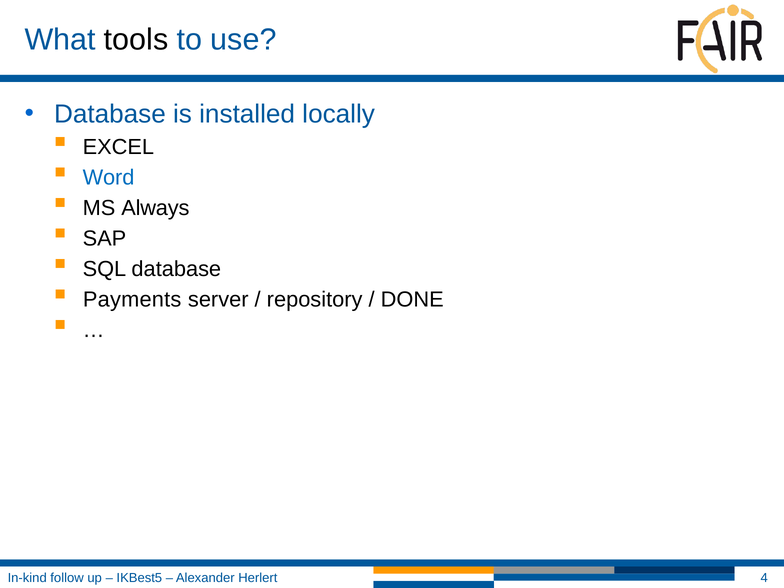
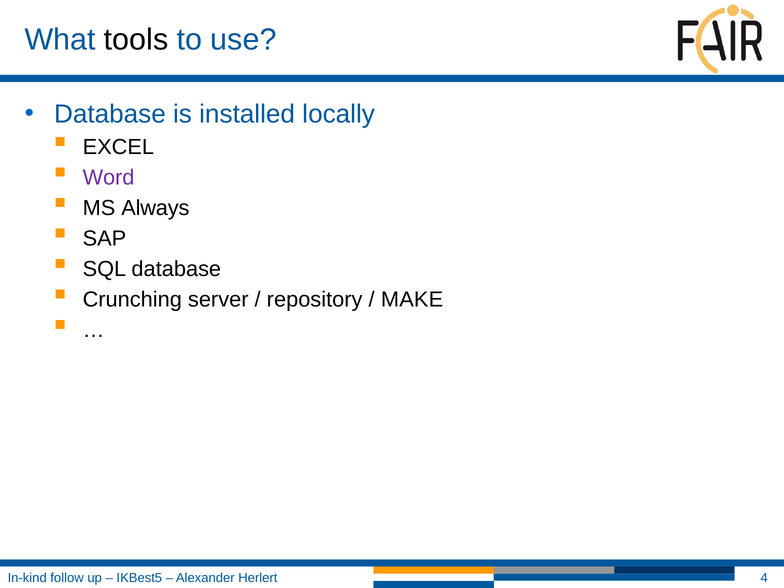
Word colour: blue -> purple
Payments: Payments -> Crunching
DONE: DONE -> MAKE
